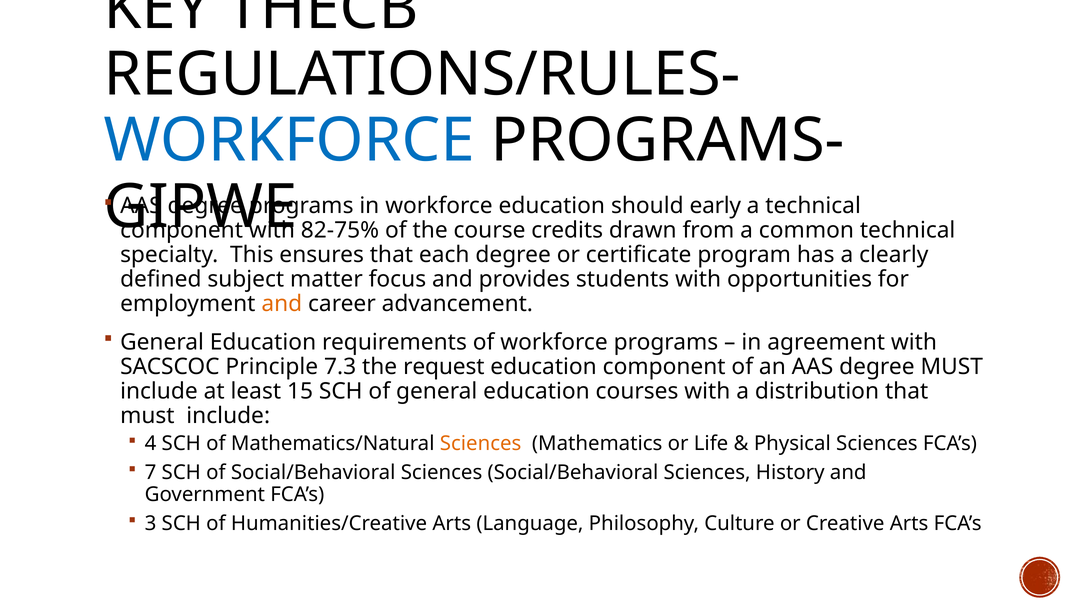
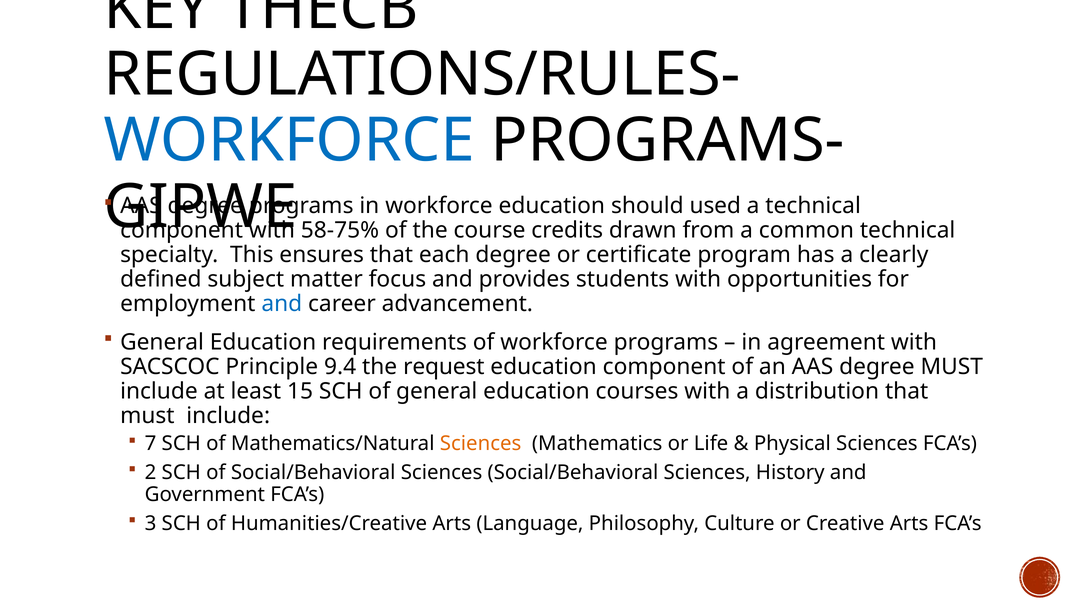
early: early -> used
82-75%: 82-75% -> 58-75%
and at (282, 304) colour: orange -> blue
7.3: 7.3 -> 9.4
4: 4 -> 7
7: 7 -> 2
